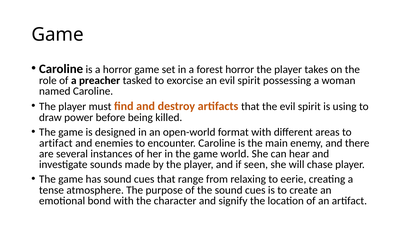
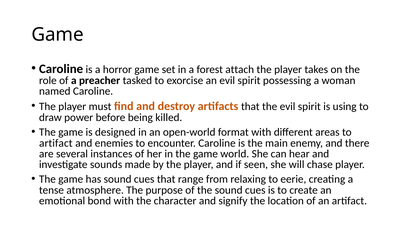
forest horror: horror -> attach
